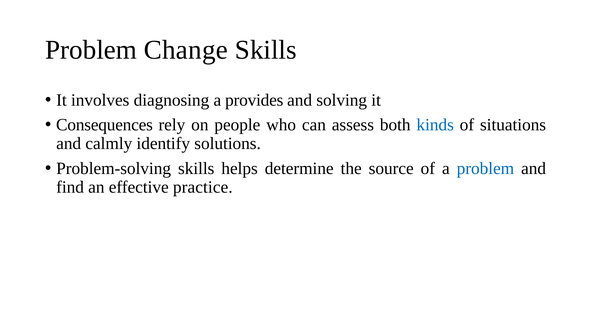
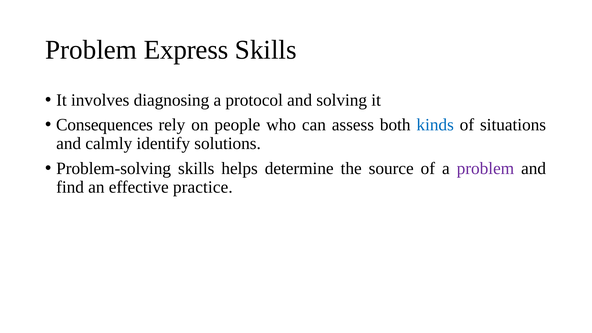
Change: Change -> Express
provides: provides -> protocol
problem at (485, 168) colour: blue -> purple
